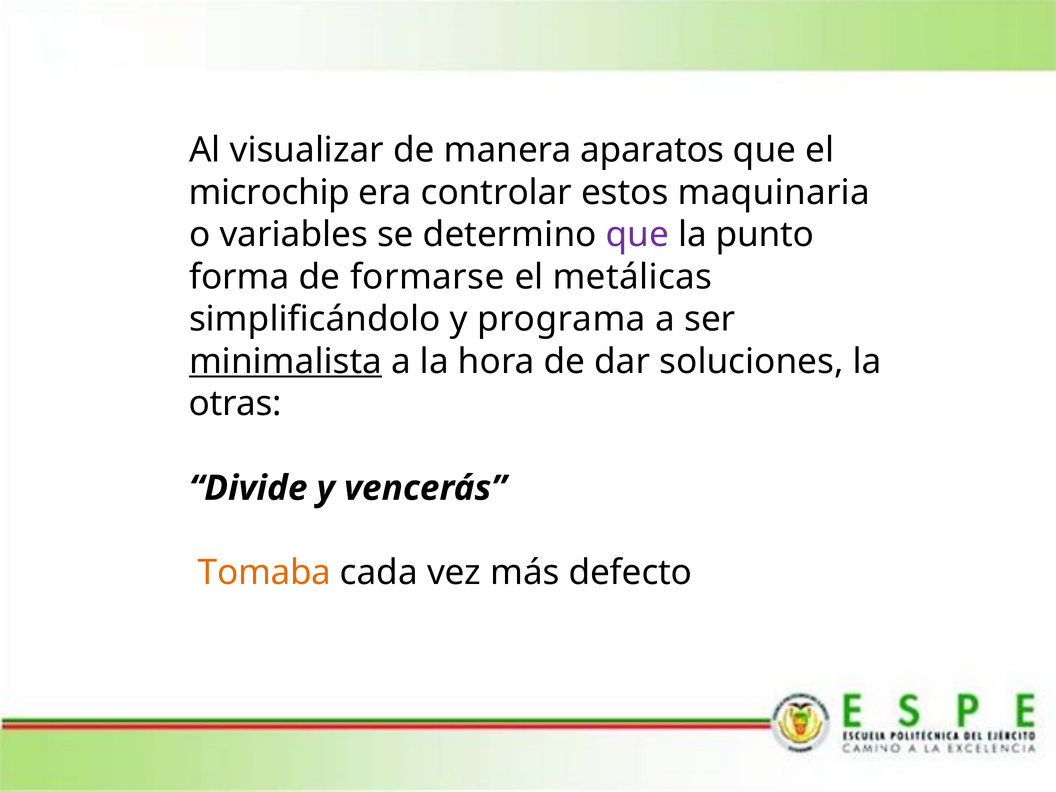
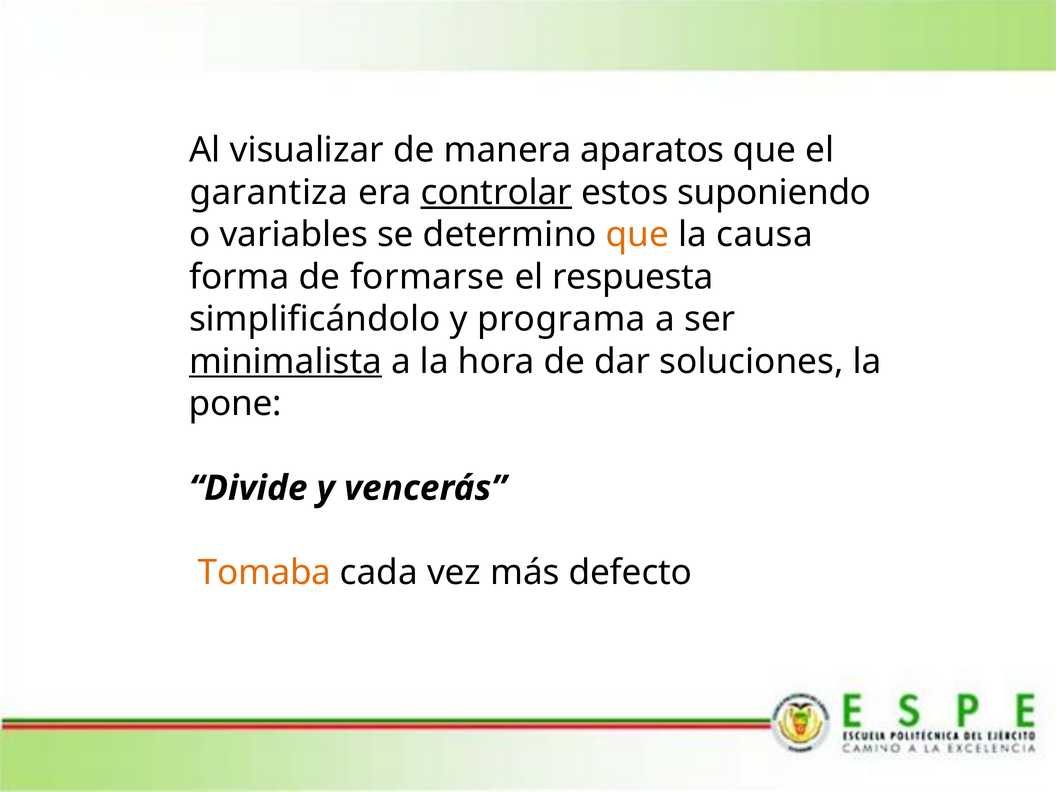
microchip: microchip -> garantiza
controlar underline: none -> present
maquinaria: maquinaria -> suponiendo
que at (637, 235) colour: purple -> orange
punto: punto -> causa
metálicas: metálicas -> respuesta
otras: otras -> pone
